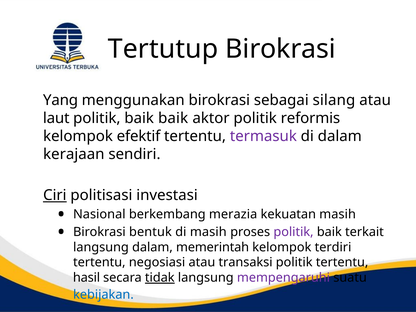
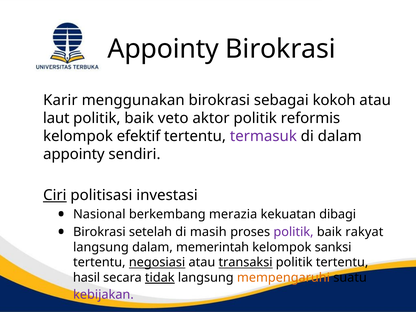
Tertutup at (163, 49): Tertutup -> Appointy
Yang: Yang -> Karir
silang: silang -> kokoh
baik baik: baik -> veto
kerajaan at (74, 154): kerajaan -> appointy
kekuatan masih: masih -> dibagi
bentuk: bentuk -> setelah
terkait: terkait -> rakyat
terdiri: terdiri -> sanksi
negosiasi underline: none -> present
transaksi underline: none -> present
mempengaruhi colour: purple -> orange
kebijakan colour: blue -> purple
